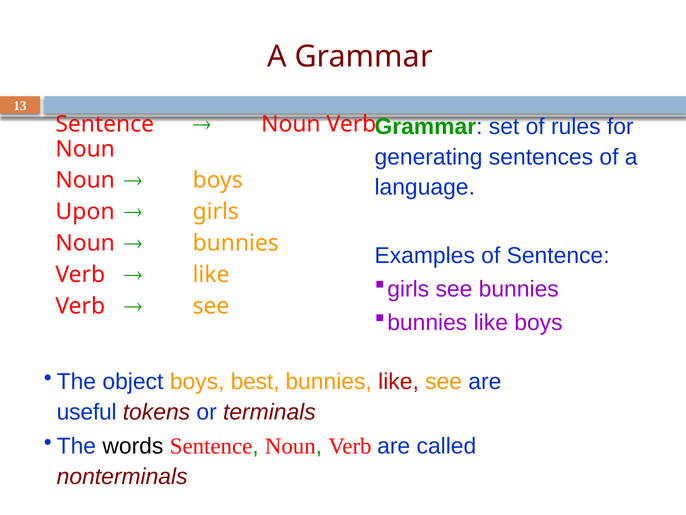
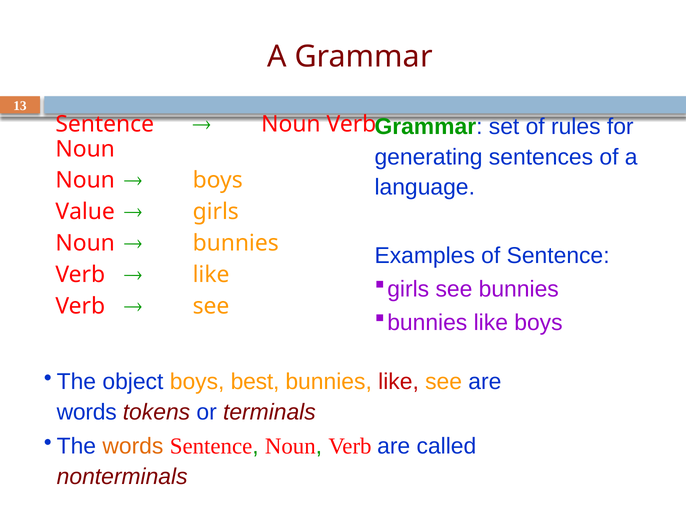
Upon: Upon -> Value
useful at (87, 412): useful -> words
words at (133, 446) colour: black -> orange
